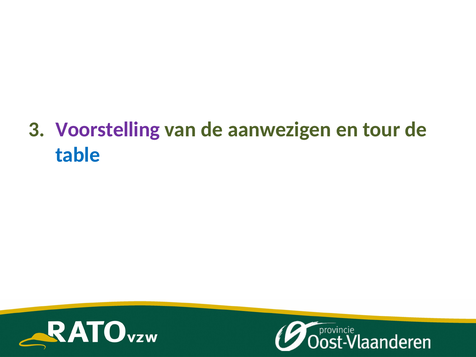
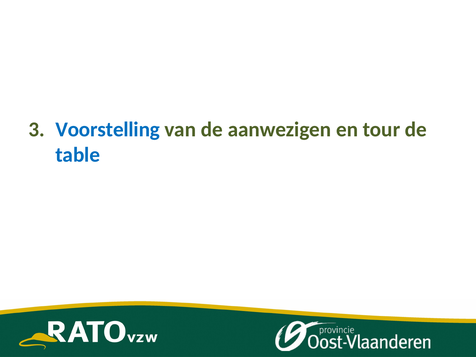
Voorstelling colour: purple -> blue
